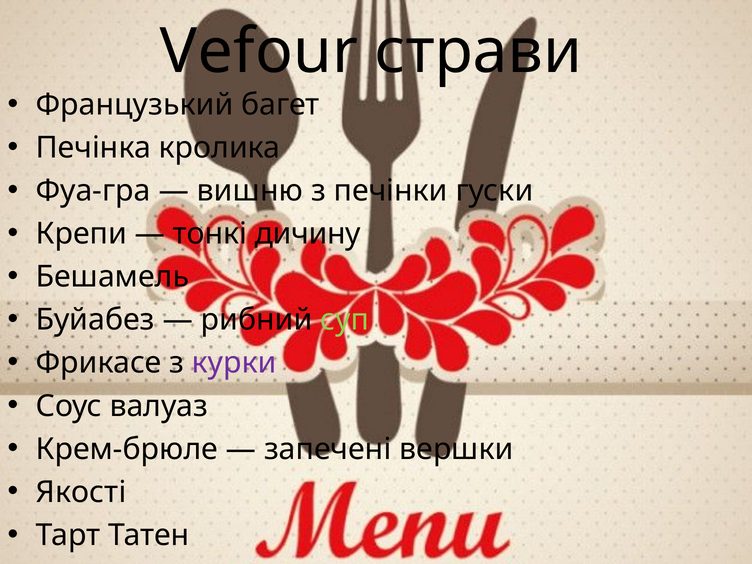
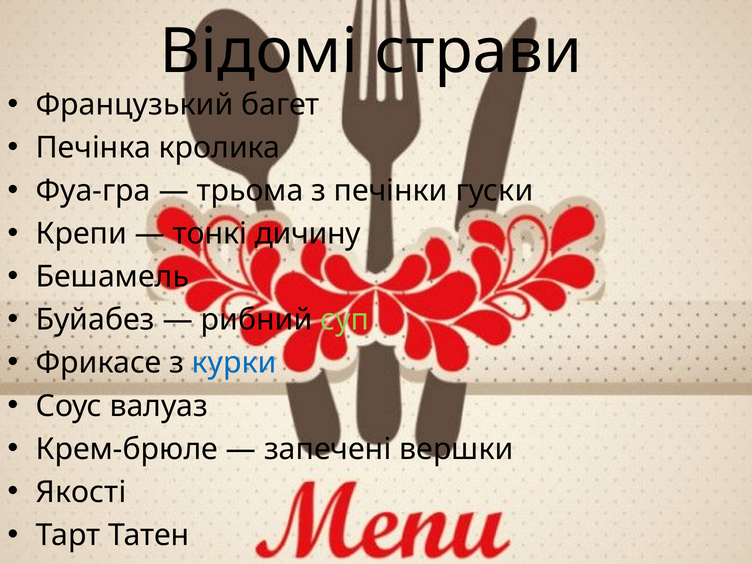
Vefour: Vefour -> Відомі
вишню: вишню -> трьома
курки colour: purple -> blue
